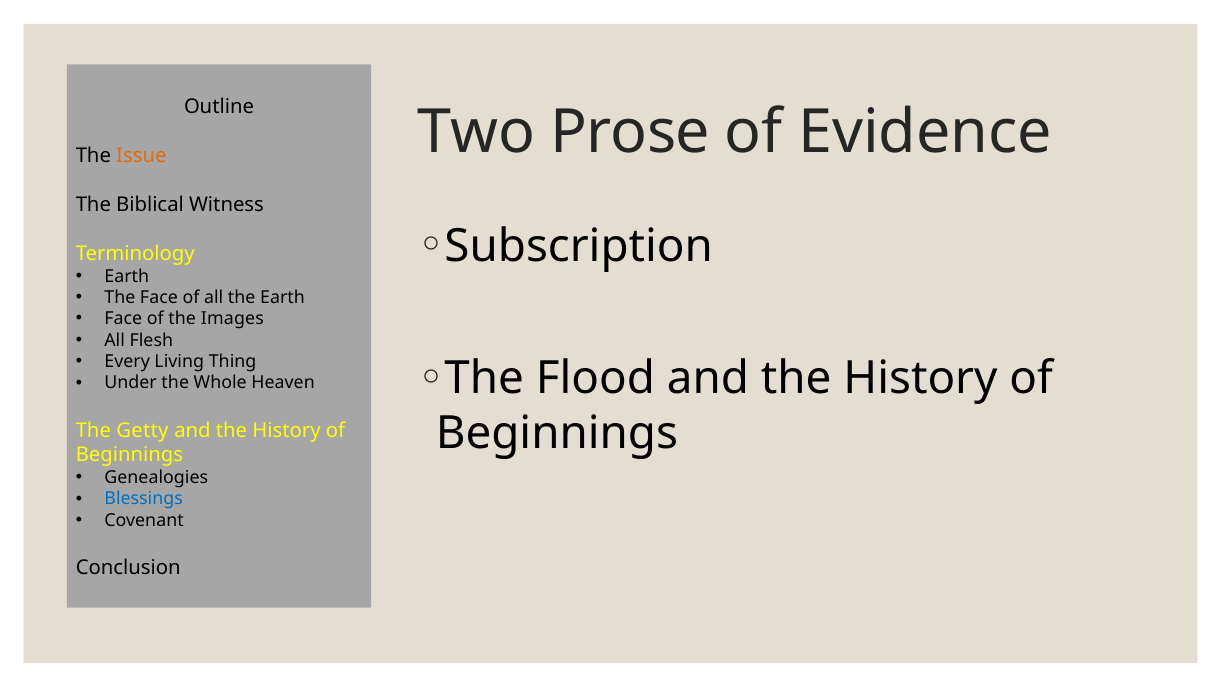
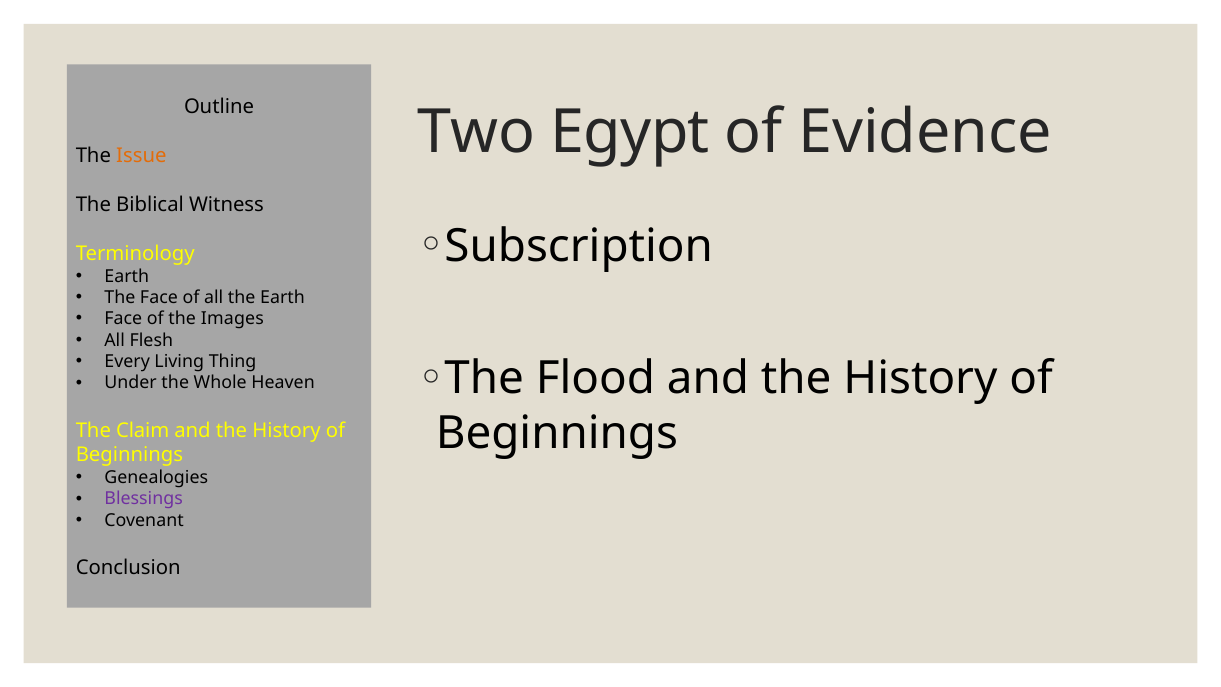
Prose: Prose -> Egypt
Getty: Getty -> Claim
Blessings colour: blue -> purple
